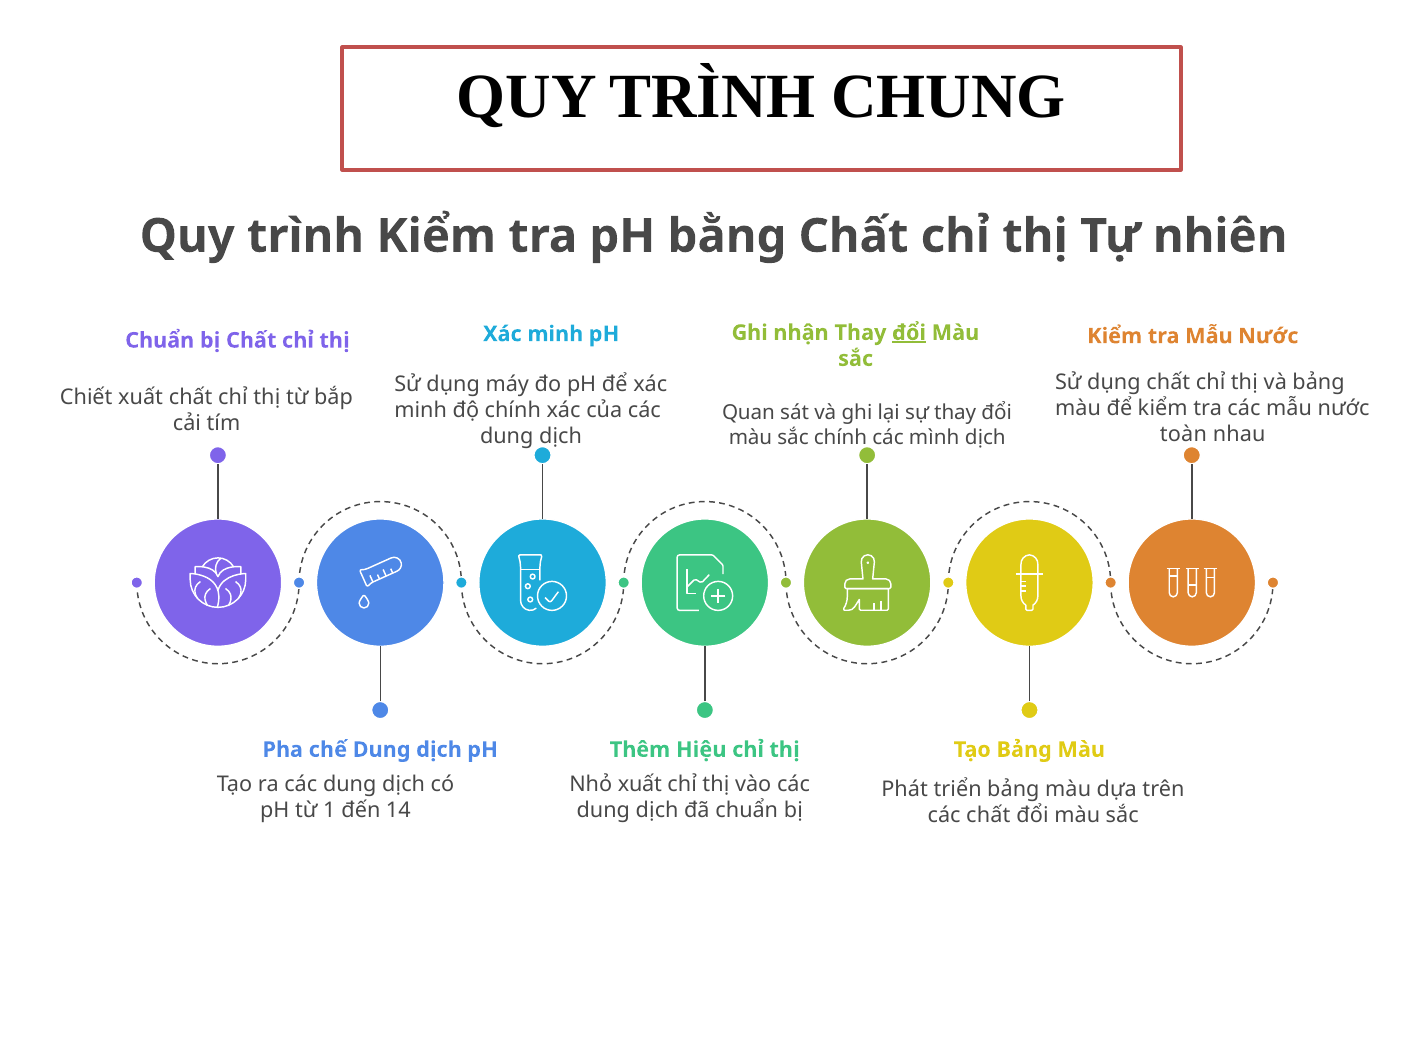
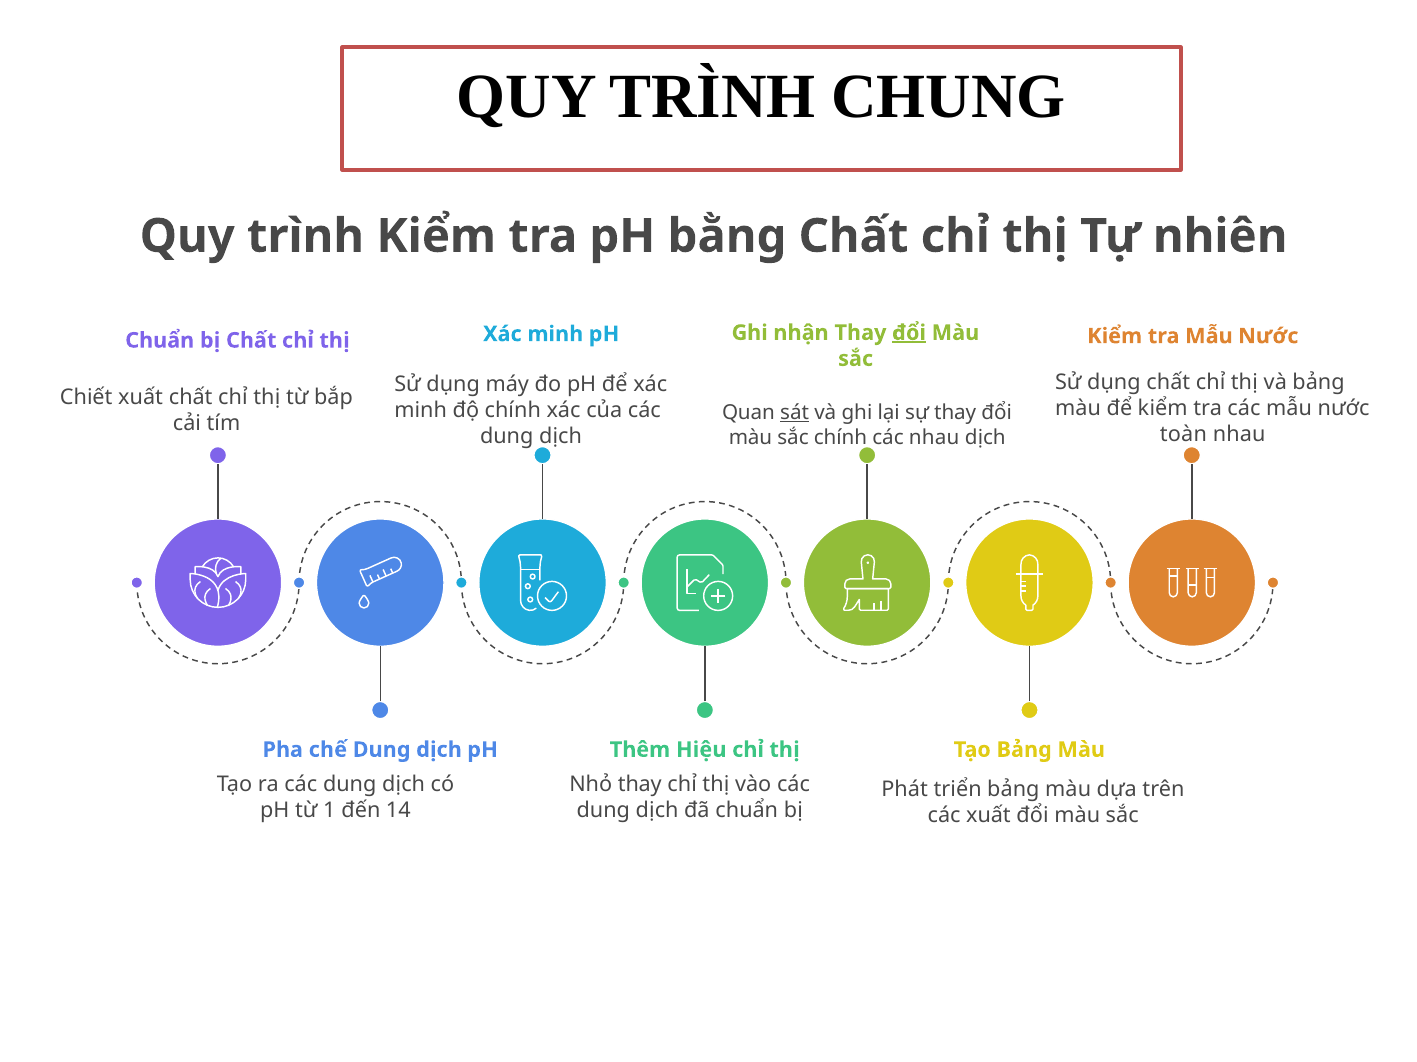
sát underline: none -> present
các mình: mình -> nhau
Nhỏ xuất: xuất -> thay
các chất: chất -> xuất
